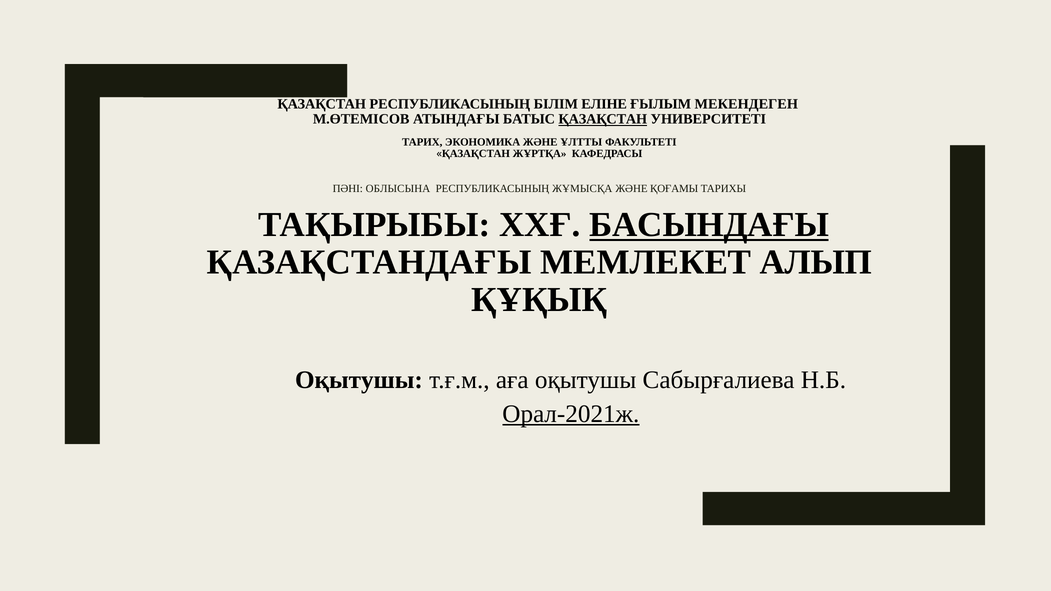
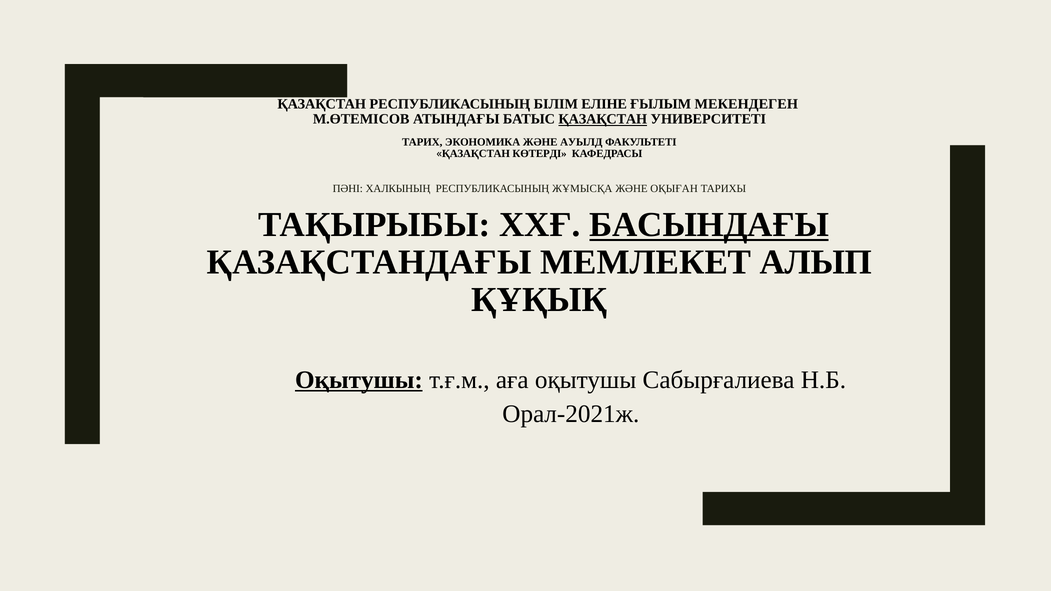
ҰЛТТЫ: ҰЛТТЫ -> АУЫЛД
ЖҰРТҚА: ЖҰРТҚА -> КӨТЕРДІ
ОБЛЫСЫНА: ОБЛЫСЫНА -> ХАЛКЫНЫҢ
ҚОҒАМЫ: ҚОҒАМЫ -> ОҚЫҒАН
Оқытушы at (359, 380) underline: none -> present
Орал-2021ж underline: present -> none
